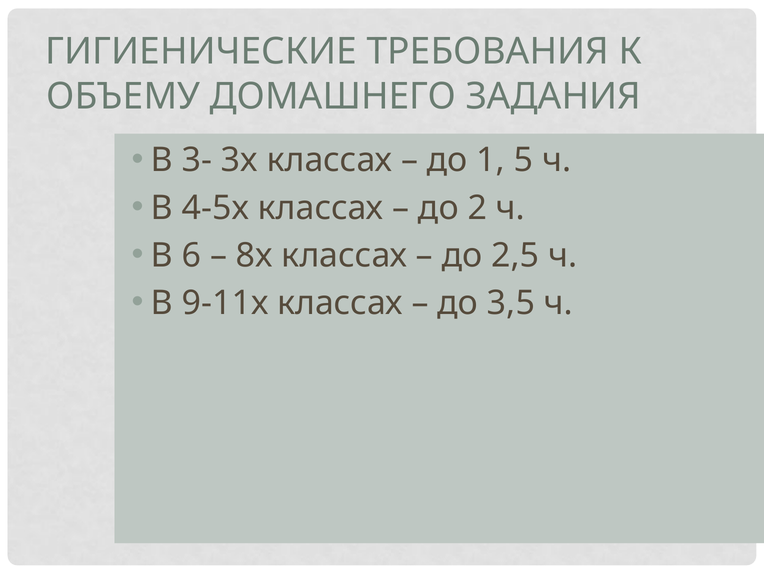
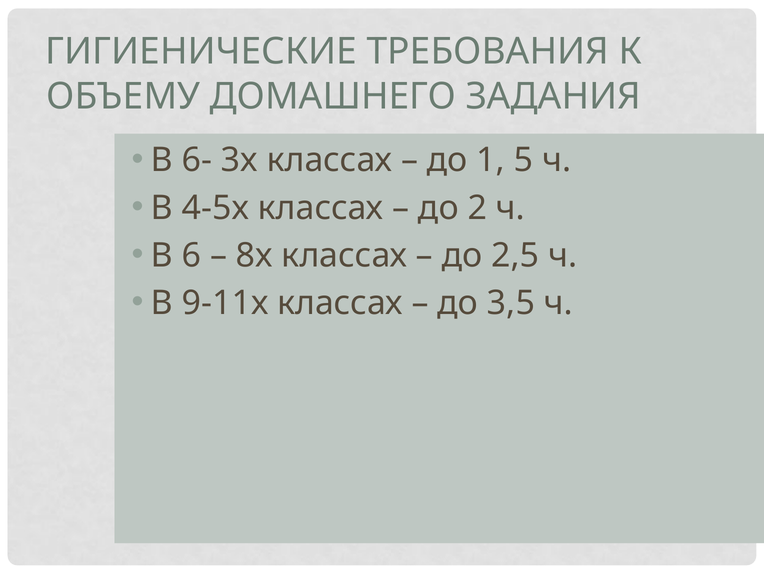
3-: 3- -> 6-
